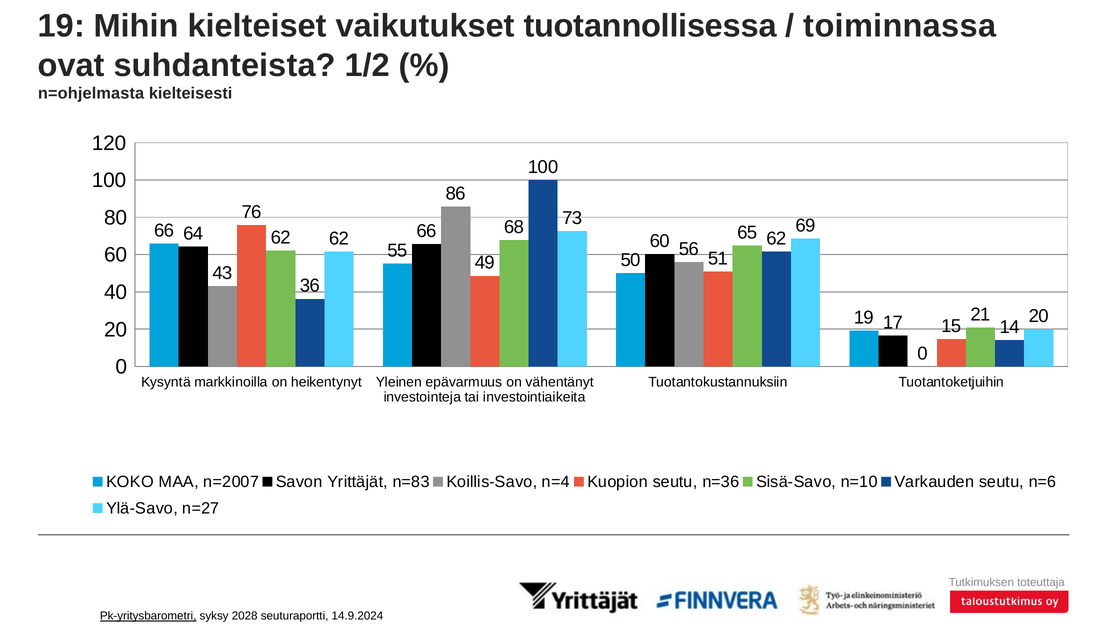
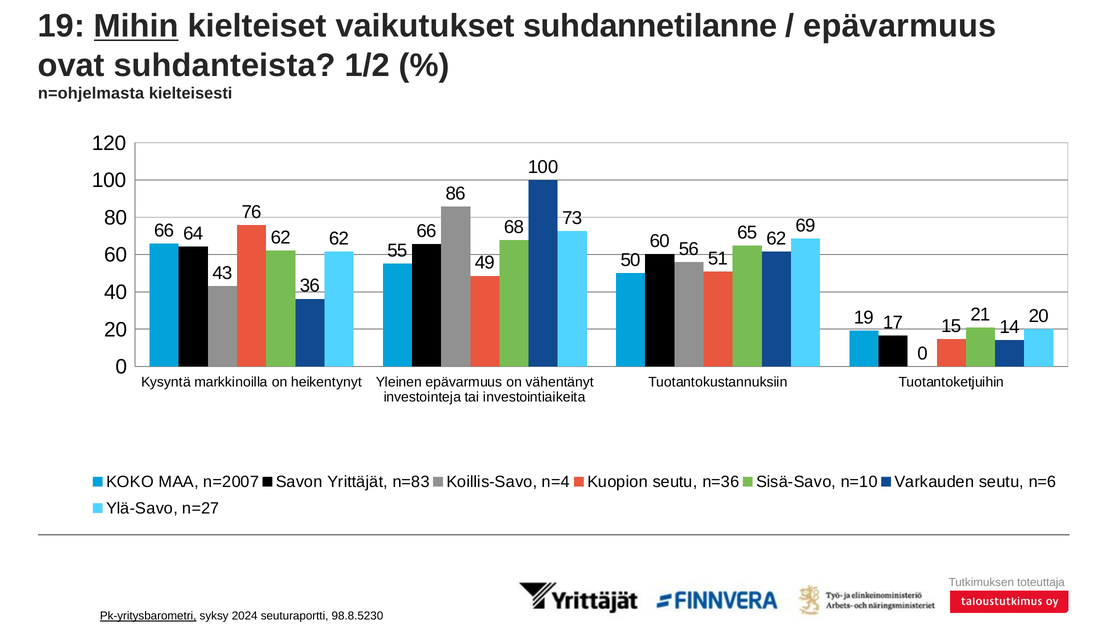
Mihin underline: none -> present
tuotannollisessa: tuotannollisessa -> suhdannetilanne
toiminnassa at (900, 26): toiminnassa -> epävarmuus
2028: 2028 -> 2024
14.9.2024: 14.9.2024 -> 98.8.5230
